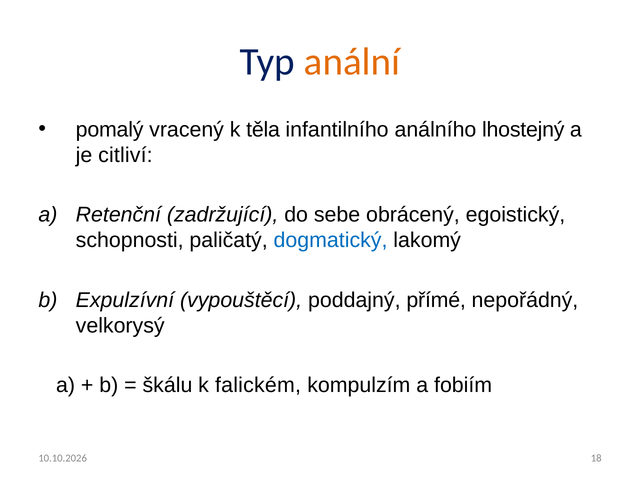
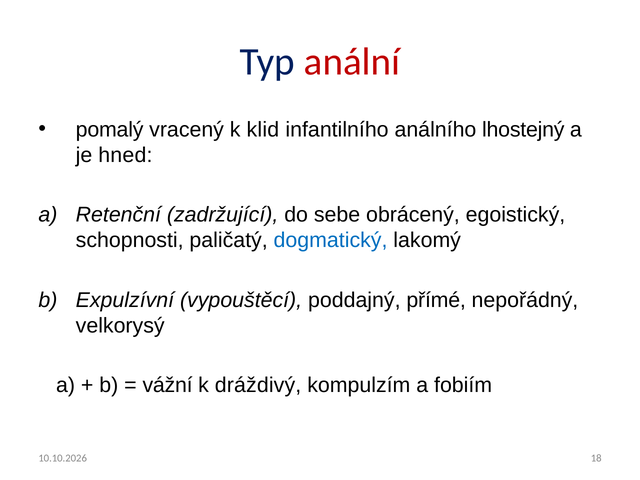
anální colour: orange -> red
těla: těla -> klid
citliví: citliví -> hned
škálu: škálu -> vážní
falickém: falickém -> dráždivý
